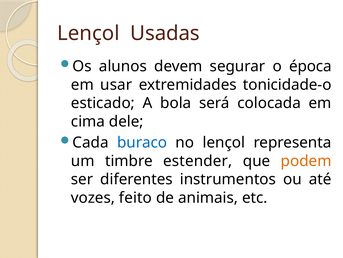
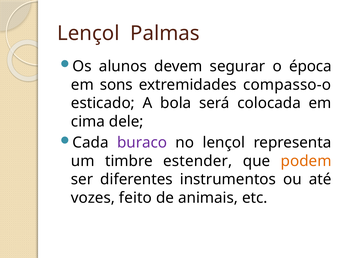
Usadas: Usadas -> Palmas
usar: usar -> sons
tonicidade-o: tonicidade-o -> compasso-o
buraco colour: blue -> purple
